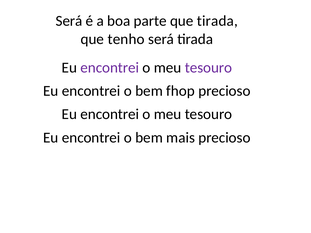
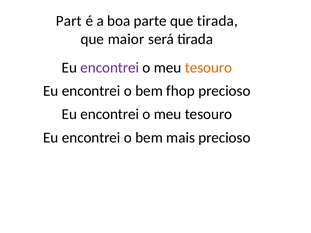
Será at (69, 21): Será -> Part
tenho: tenho -> maior
tesouro at (208, 68) colour: purple -> orange
